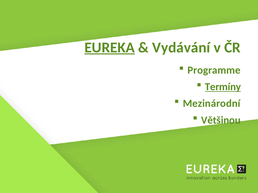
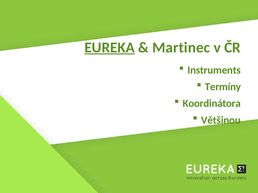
Vydávání: Vydávání -> Martinec
Programme: Programme -> Instruments
Termíny underline: present -> none
Mezinárodní: Mezinárodní -> Koordinátora
